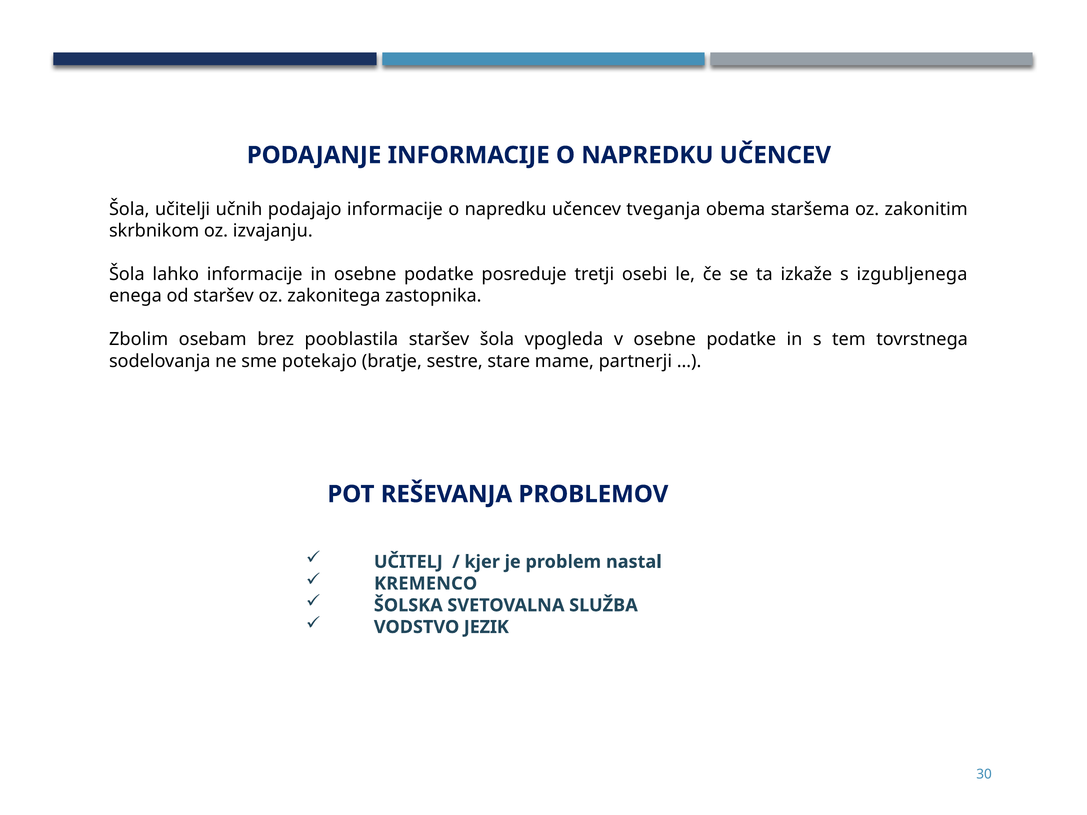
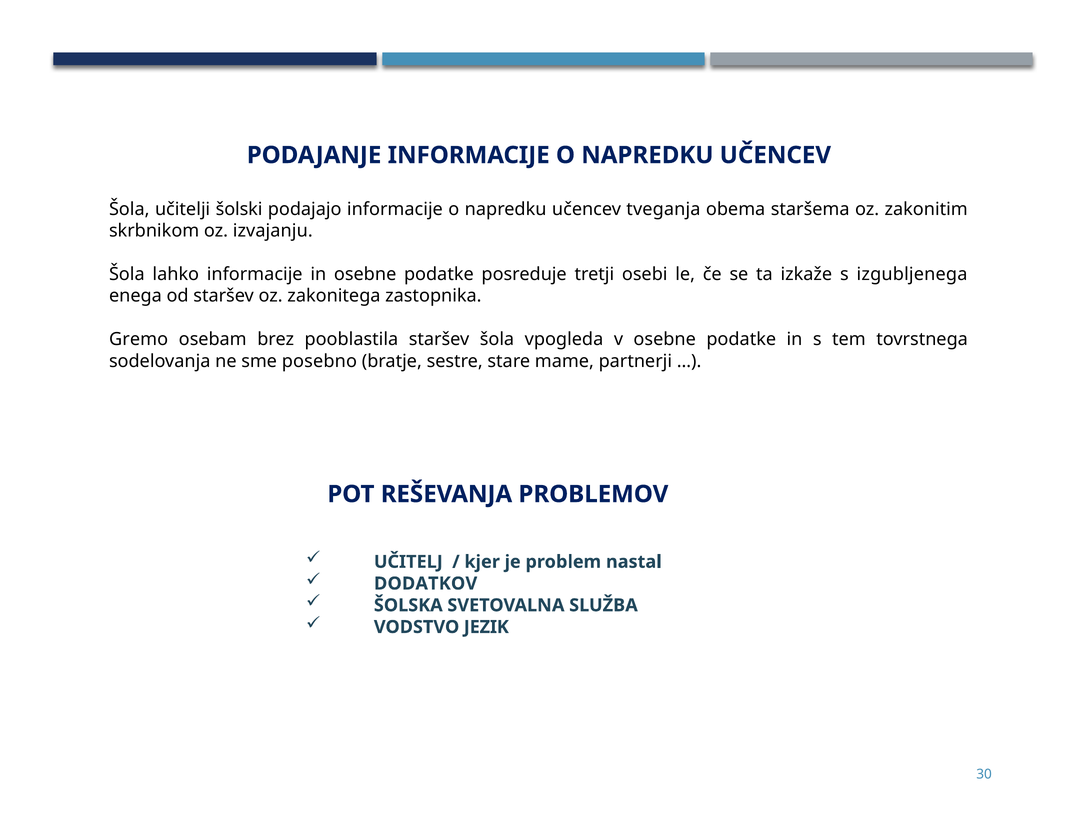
učnih: učnih -> šolski
Zbolim: Zbolim -> Gremo
potekajo: potekajo -> posebno
KREMENCO: KREMENCO -> DODATKOV
